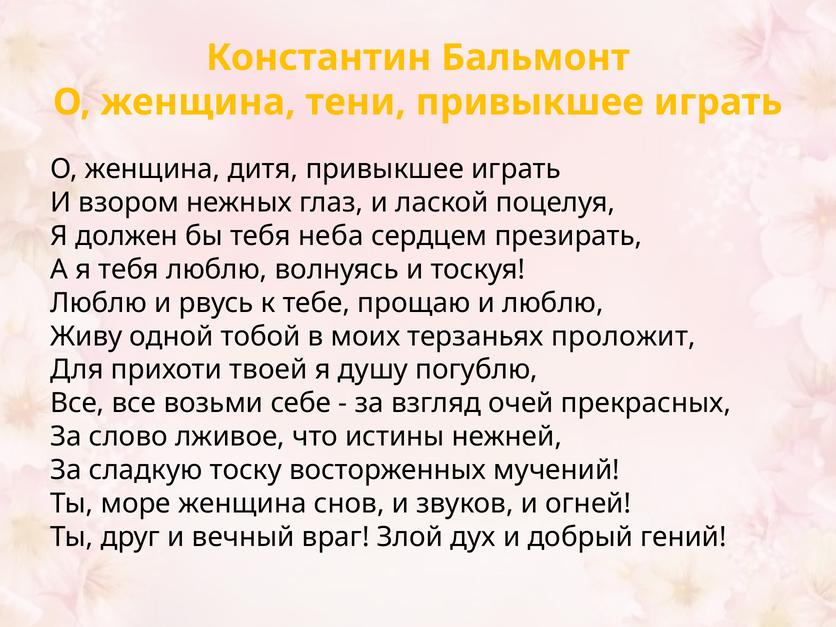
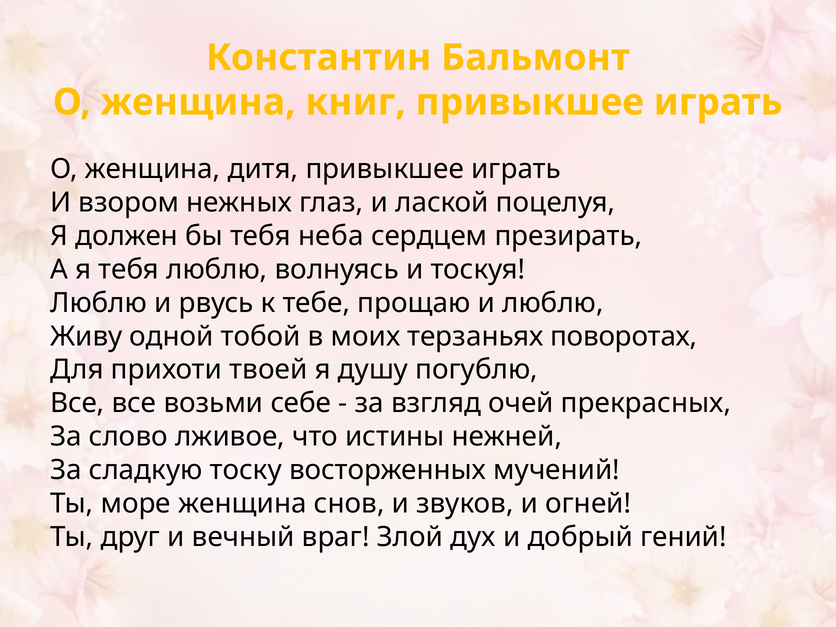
тени: тени -> книг
проложит: проложит -> поворотах
